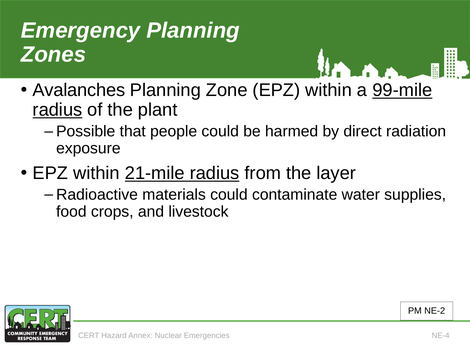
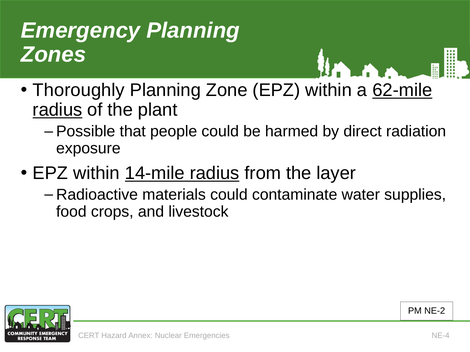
Avalanches: Avalanches -> Thoroughly
99-mile: 99-mile -> 62-mile
21-mile: 21-mile -> 14-mile
